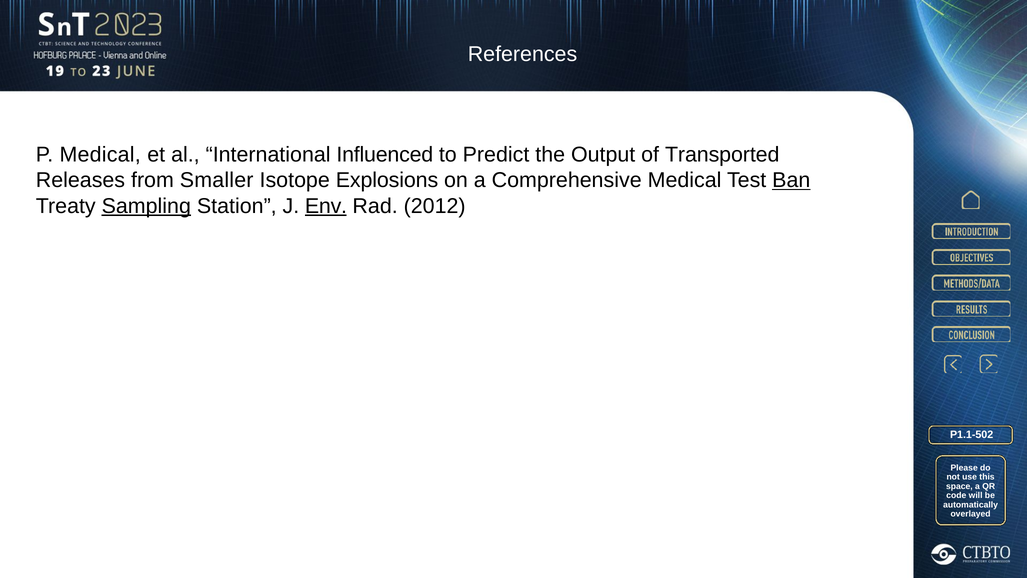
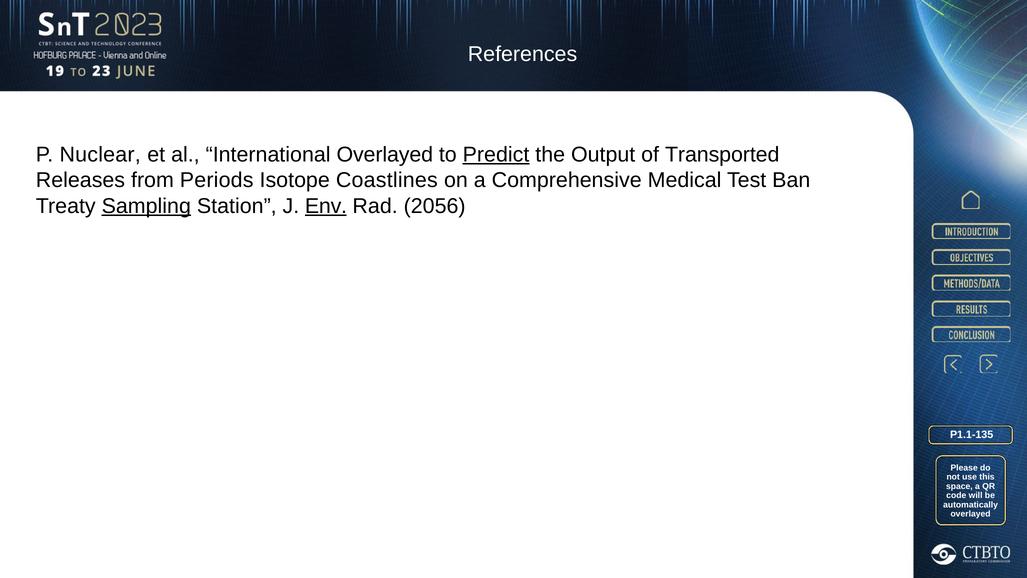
P Medical: Medical -> Nuclear
International Influenced: Influenced -> Overlayed
Predict underline: none -> present
Smaller: Smaller -> Periods
Explosions: Explosions -> Coastlines
Ban underline: present -> none
2012: 2012 -> 2056
P1.1-502: P1.1-502 -> P1.1-135
